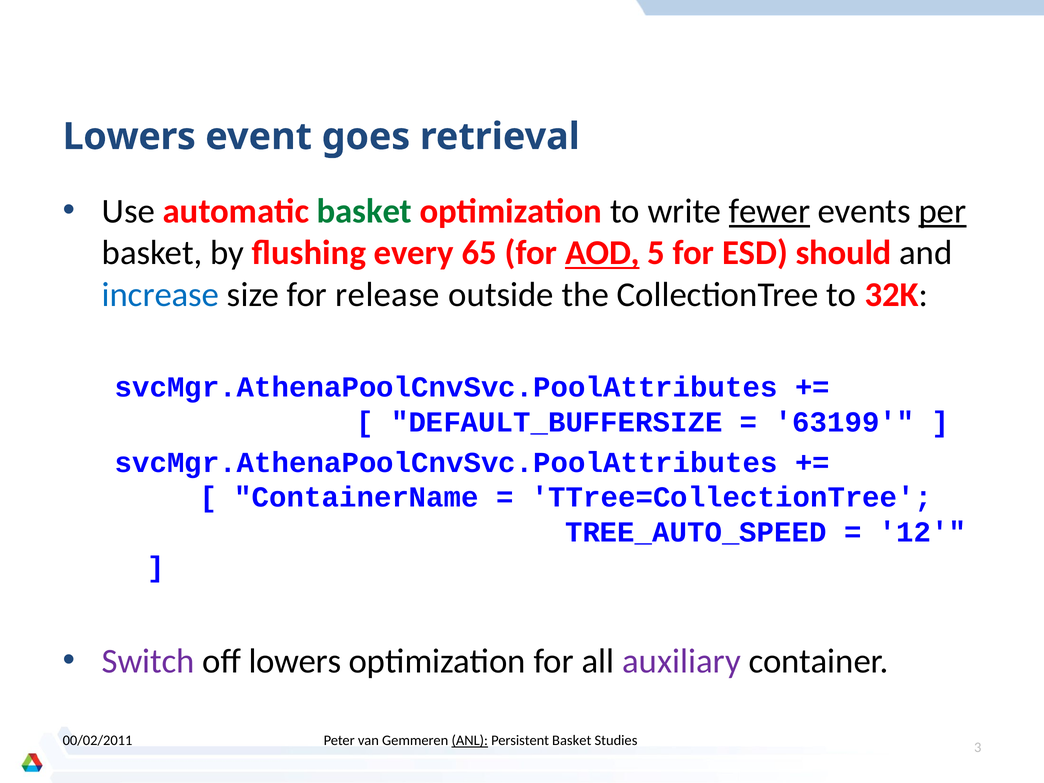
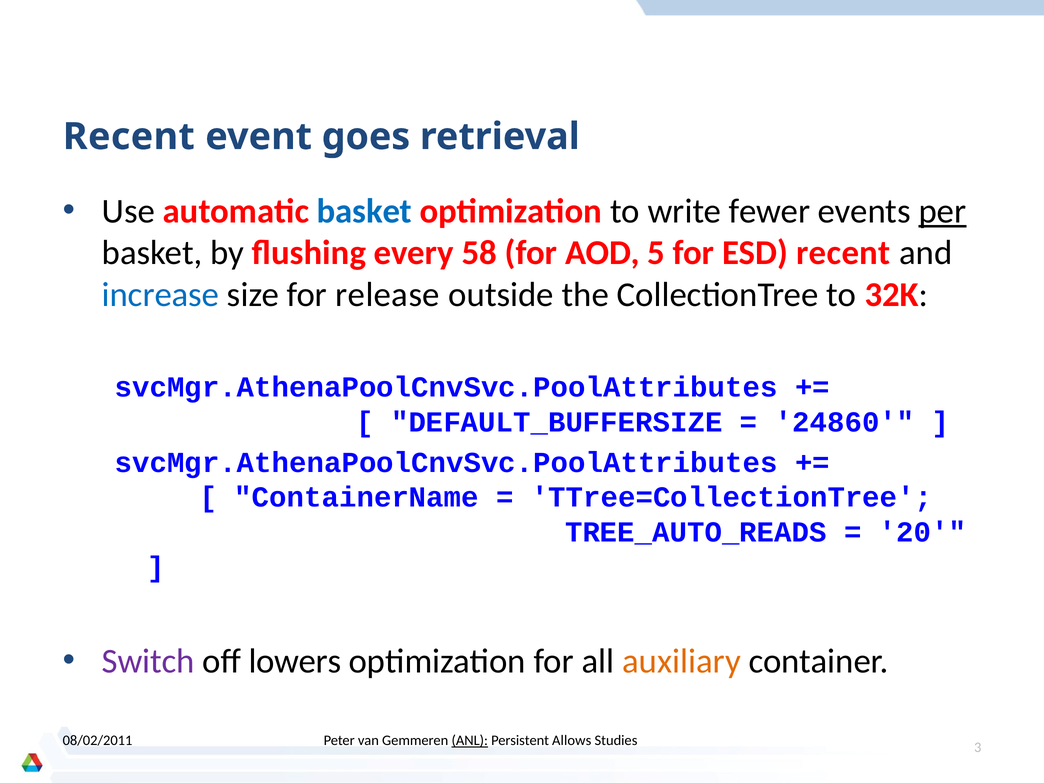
Lowers at (129, 137): Lowers -> Recent
basket at (364, 211) colour: green -> blue
fewer underline: present -> none
65: 65 -> 58
AOD underline: present -> none
ESD should: should -> recent
63199: 63199 -> 24860
TREE_AUTO_SPEED: TREE_AUTO_SPEED -> TREE_AUTO_READS
12: 12 -> 20
auxiliary colour: purple -> orange
00/02/2011: 00/02/2011 -> 08/02/2011
Persistent Basket: Basket -> Allows
